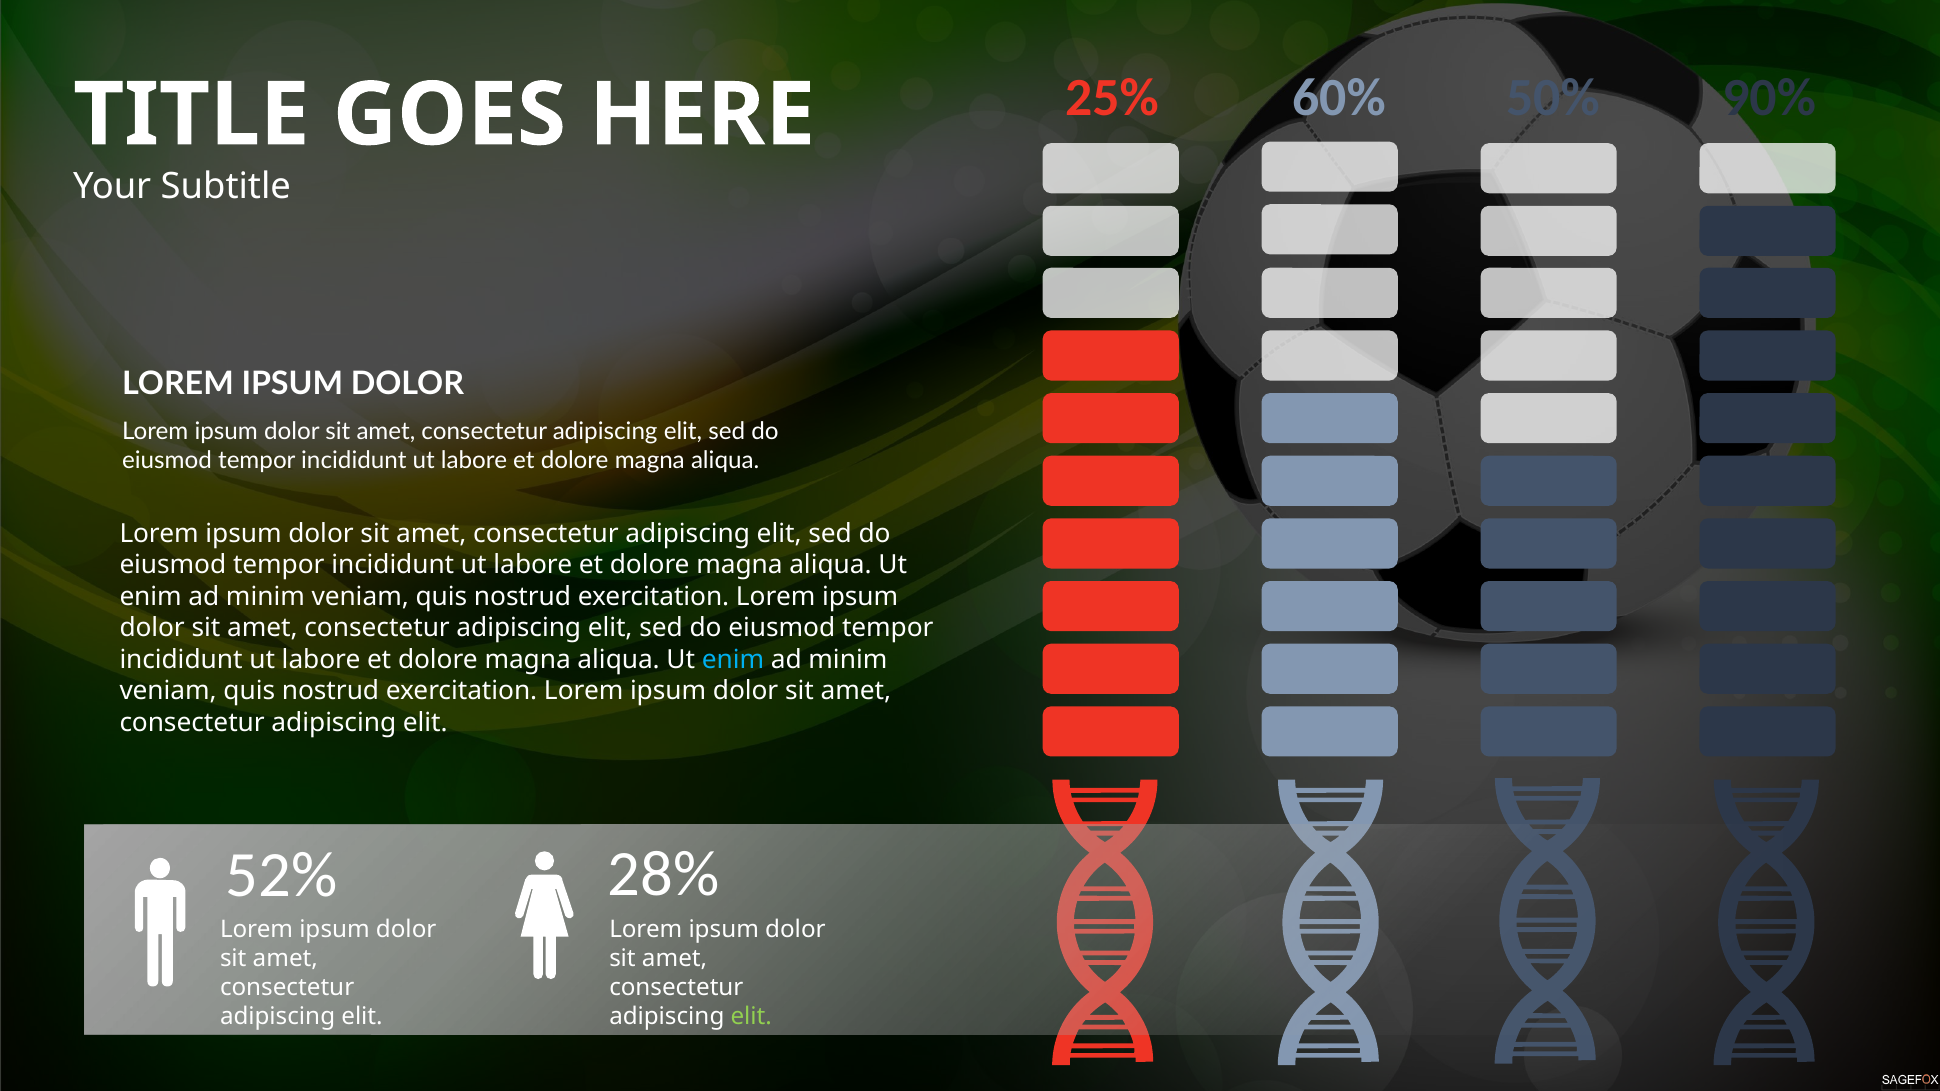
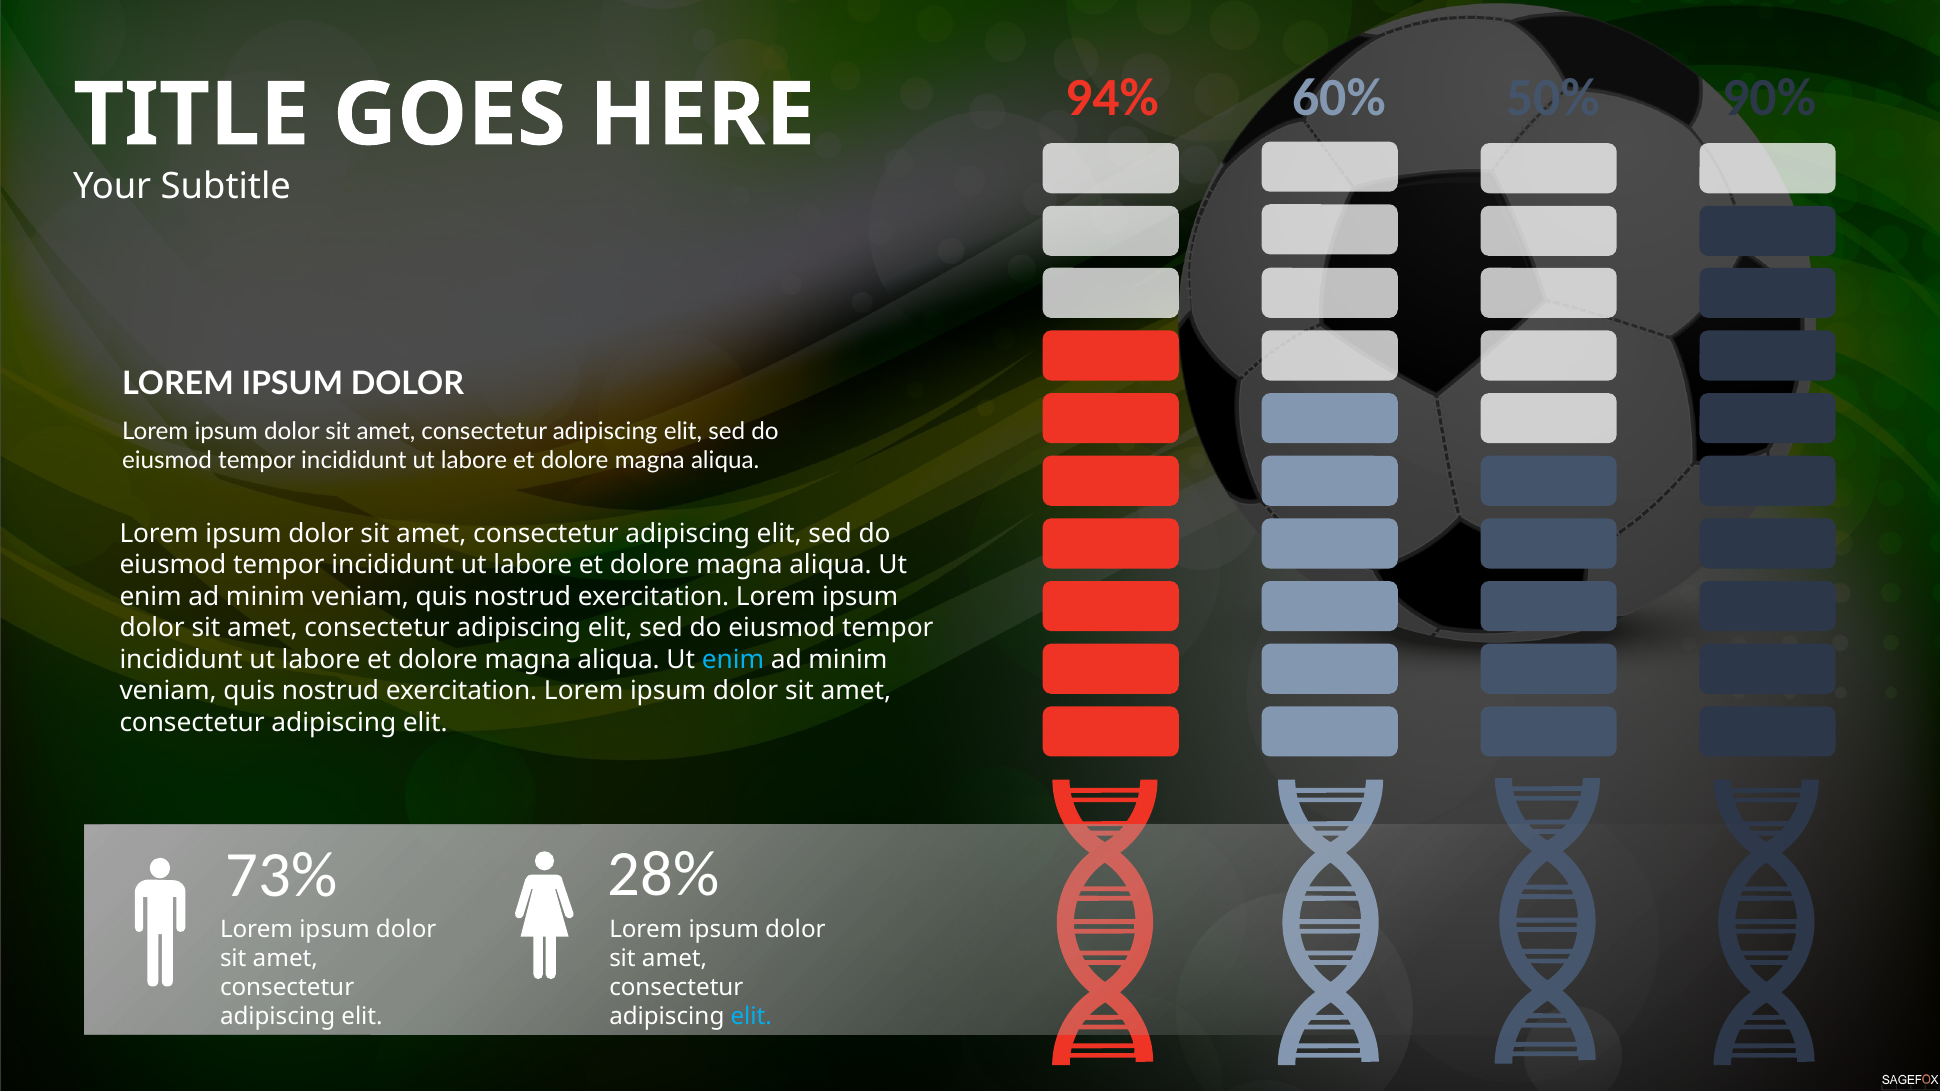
25%: 25% -> 94%
52%: 52% -> 73%
elit at (751, 1017) colour: light green -> light blue
